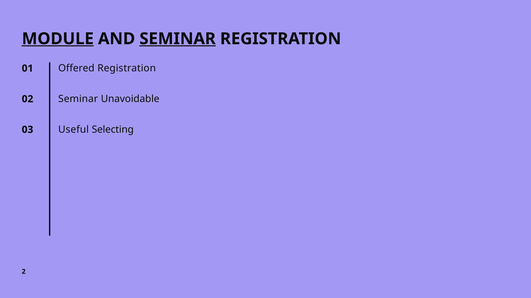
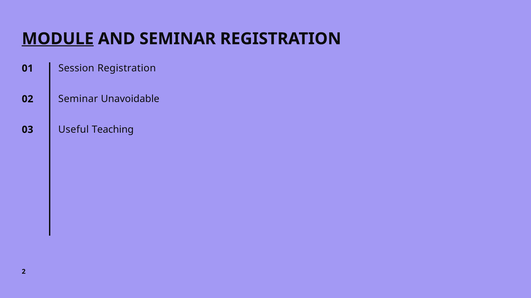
SEMINAR at (178, 39) underline: present -> none
Offered: Offered -> Session
Selecting: Selecting -> Teaching
